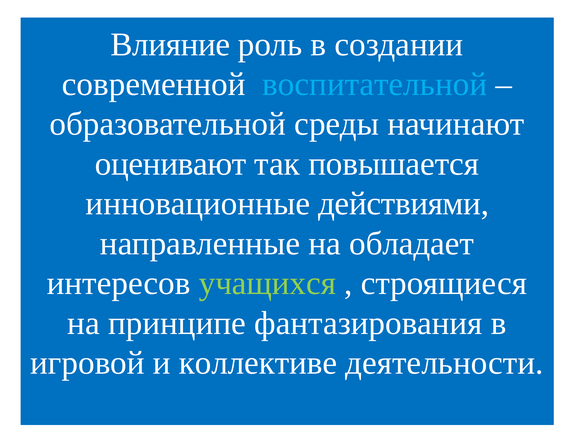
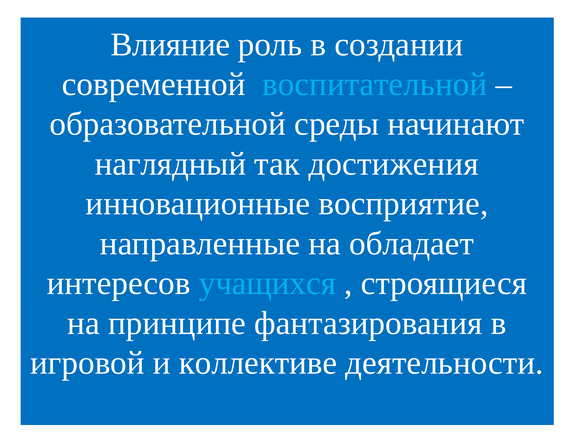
оценивают: оценивают -> наглядный
повышается: повышается -> достижения
действиями: действиями -> восприятие
учащихся colour: light green -> light blue
